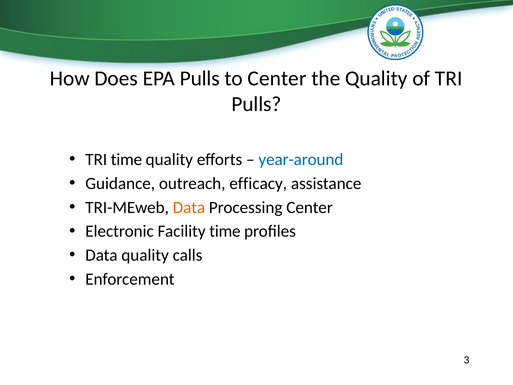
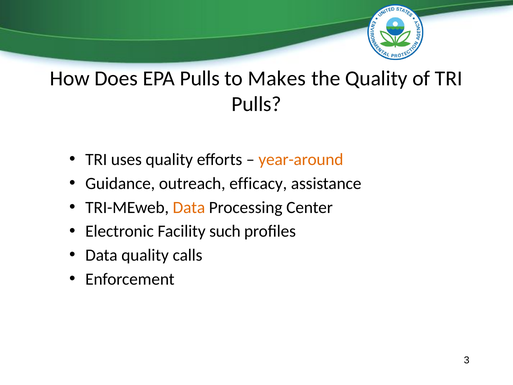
to Center: Center -> Makes
TRI time: time -> uses
year-around colour: blue -> orange
Facility time: time -> such
